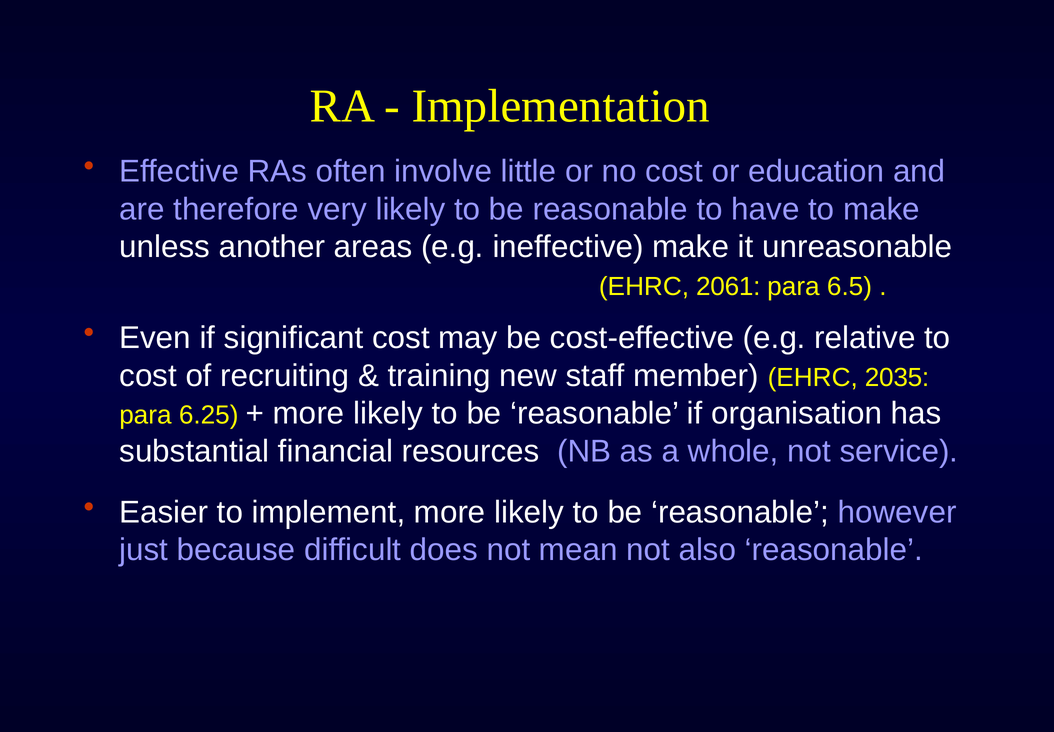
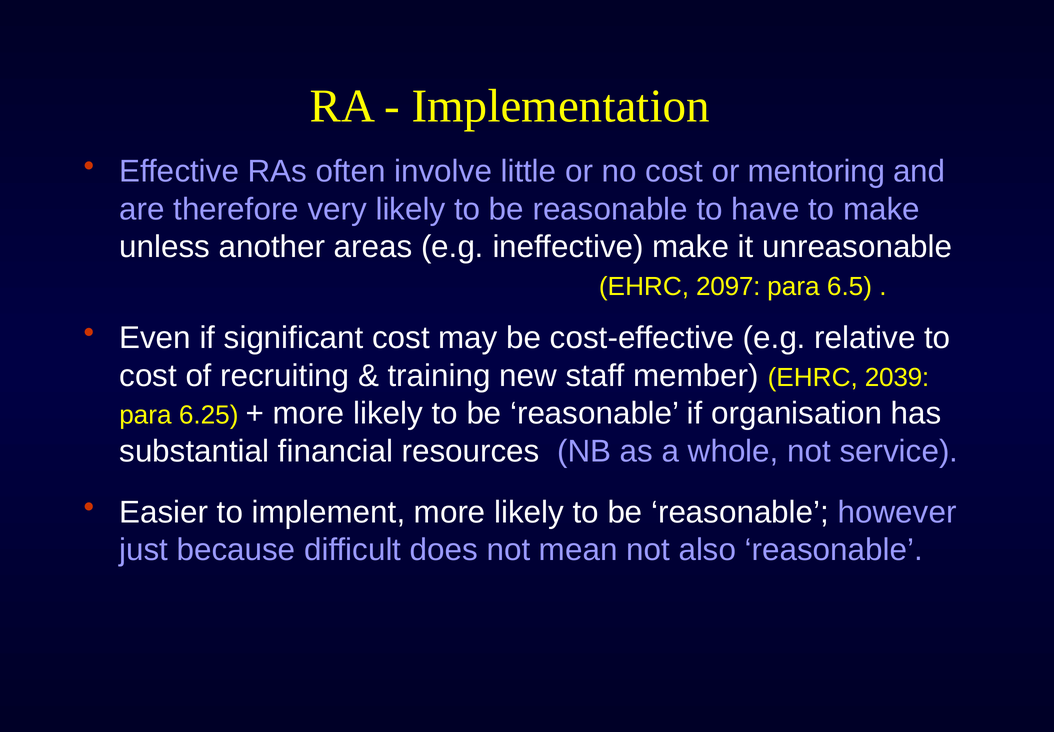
education: education -> mentoring
2061: 2061 -> 2097
2035: 2035 -> 2039
